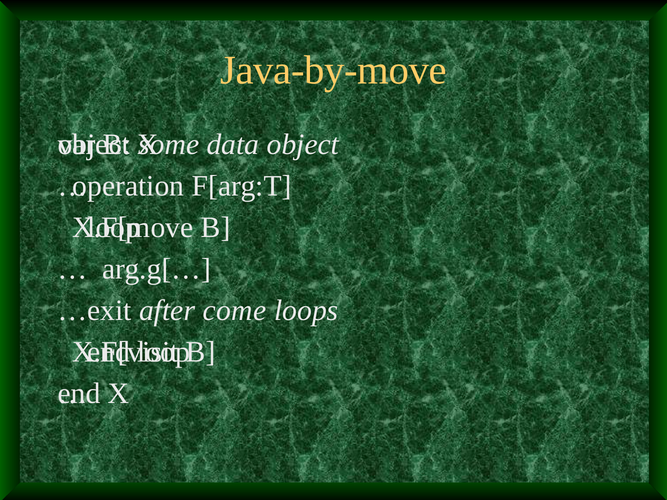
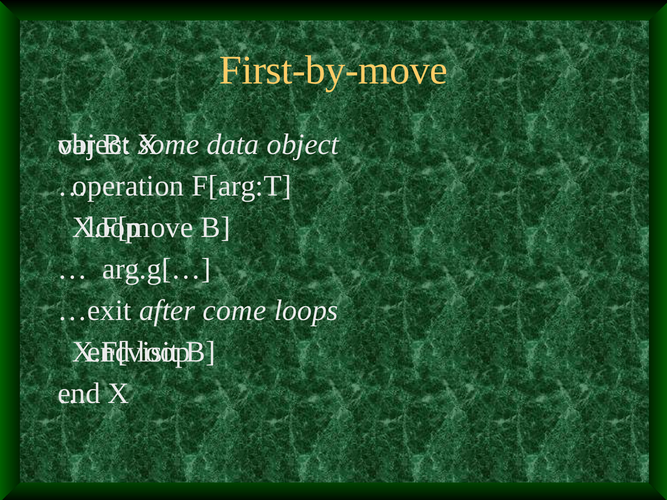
Java-by-move: Java-by-move -> First-by-move
